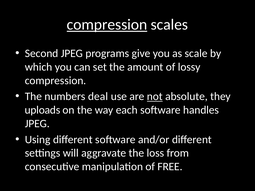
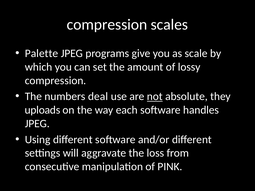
compression at (107, 25) underline: present -> none
Second: Second -> Palette
FREE: FREE -> PINK
